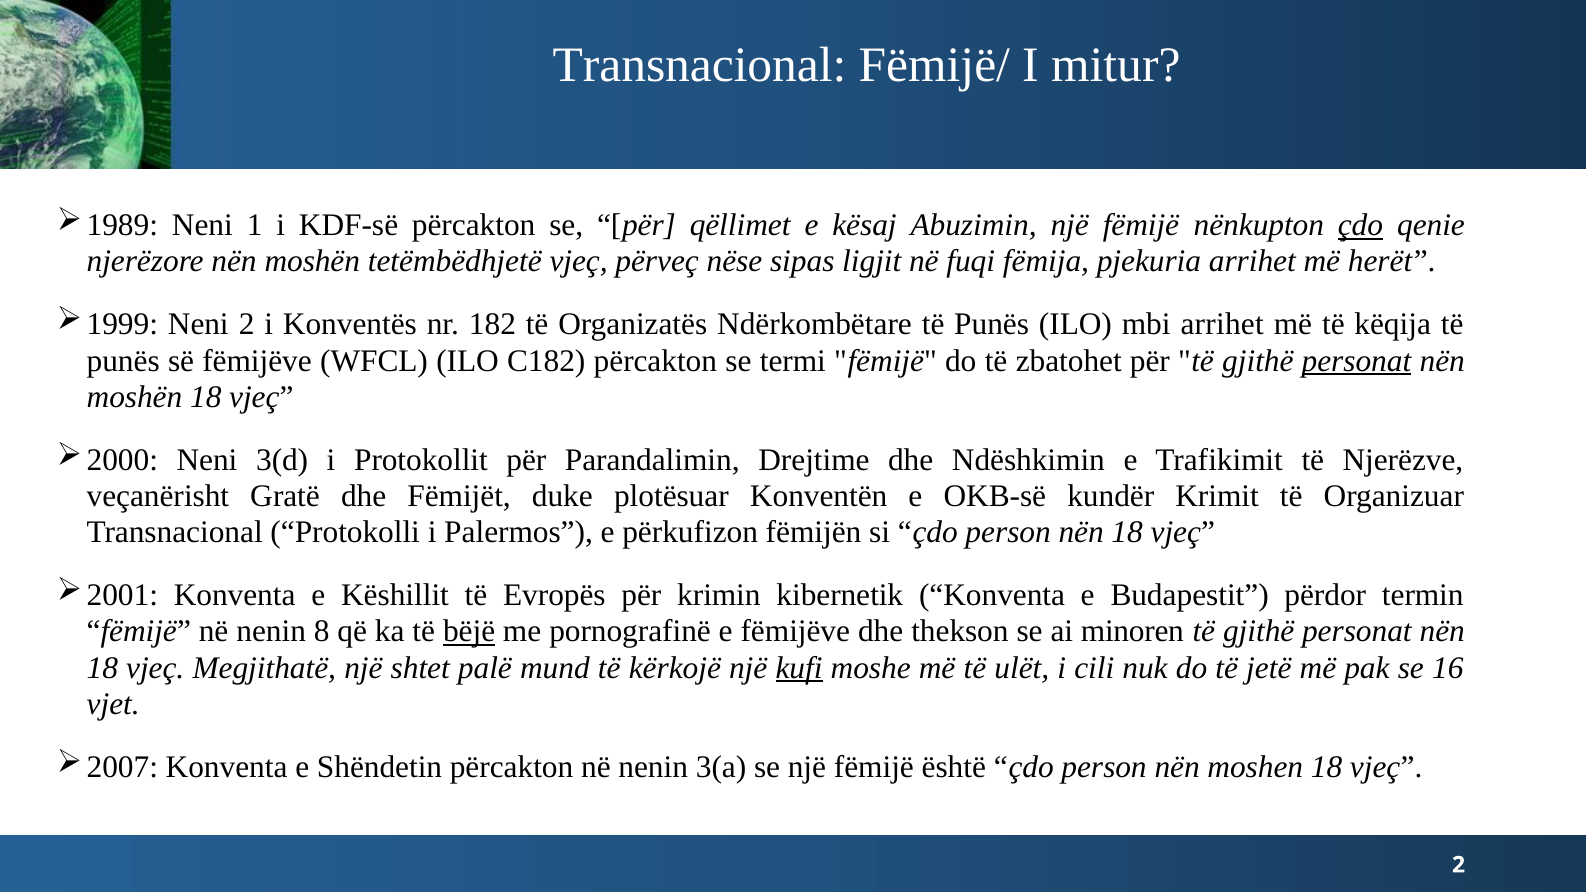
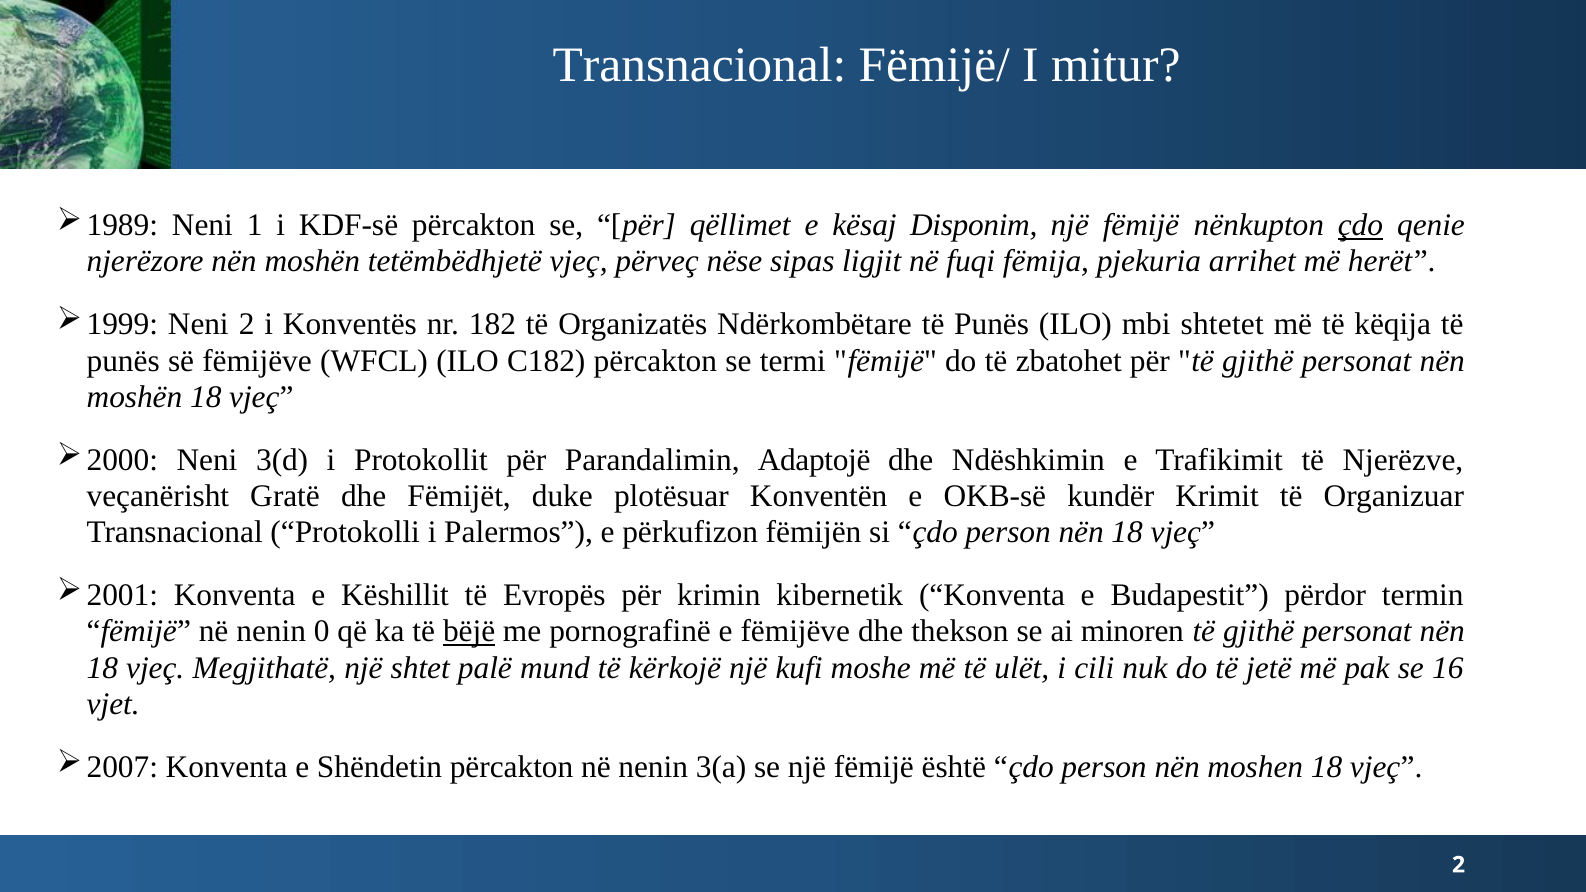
Abuzimin: Abuzimin -> Disponim
mbi arrihet: arrihet -> shtetet
personat at (1356, 361) underline: present -> none
Drejtime: Drejtime -> Adaptojë
8: 8 -> 0
kufi underline: present -> none
